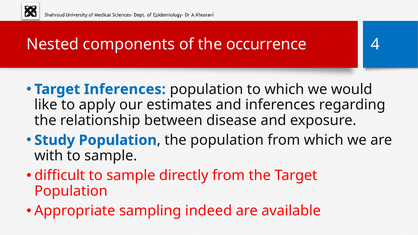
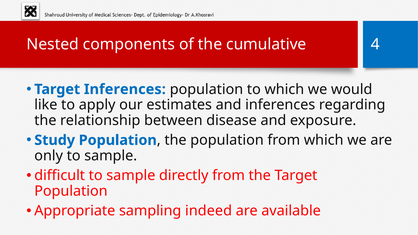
occurrence: occurrence -> cumulative
with: with -> only
